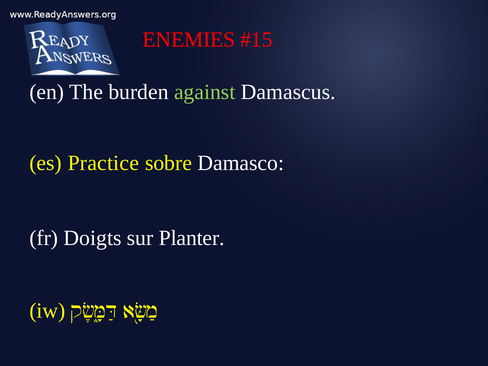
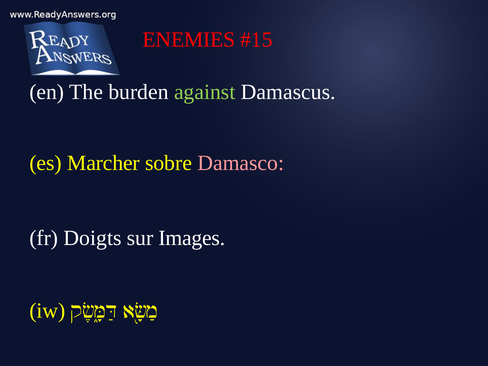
Practice: Practice -> Marcher
Damasco colour: white -> pink
Planter: Planter -> Images
